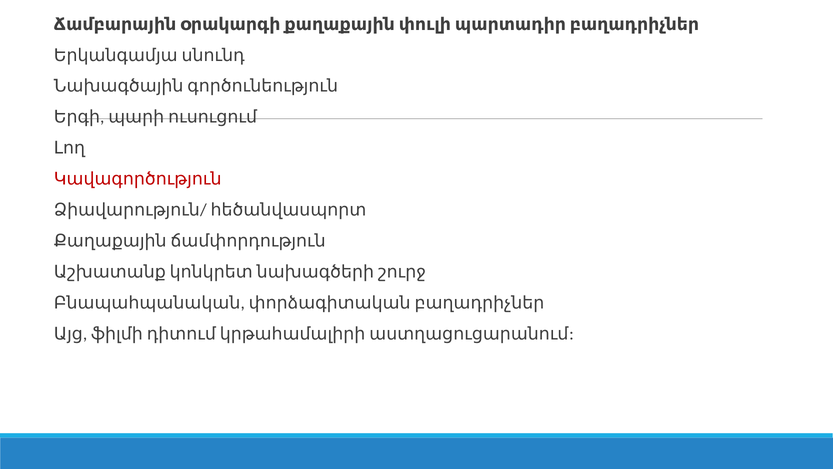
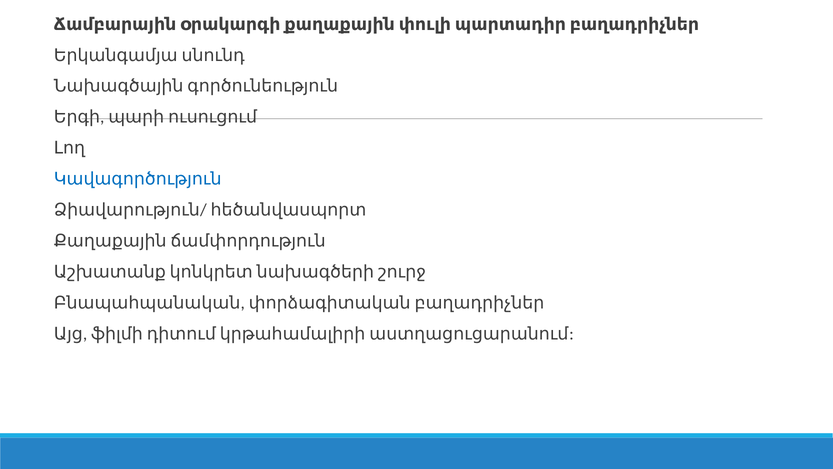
Կավագործություն colour: red -> blue
